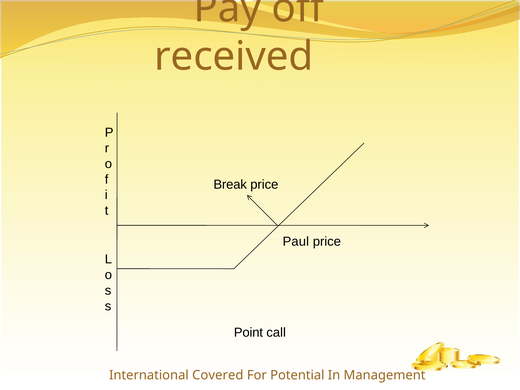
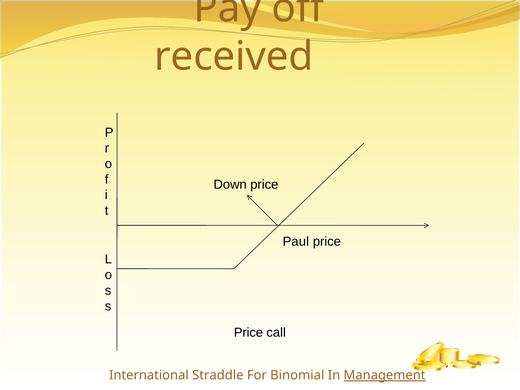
Break: Break -> Down
Point at (248, 333): Point -> Price
Covered: Covered -> Straddle
Potential: Potential -> Binomial
Management underline: none -> present
